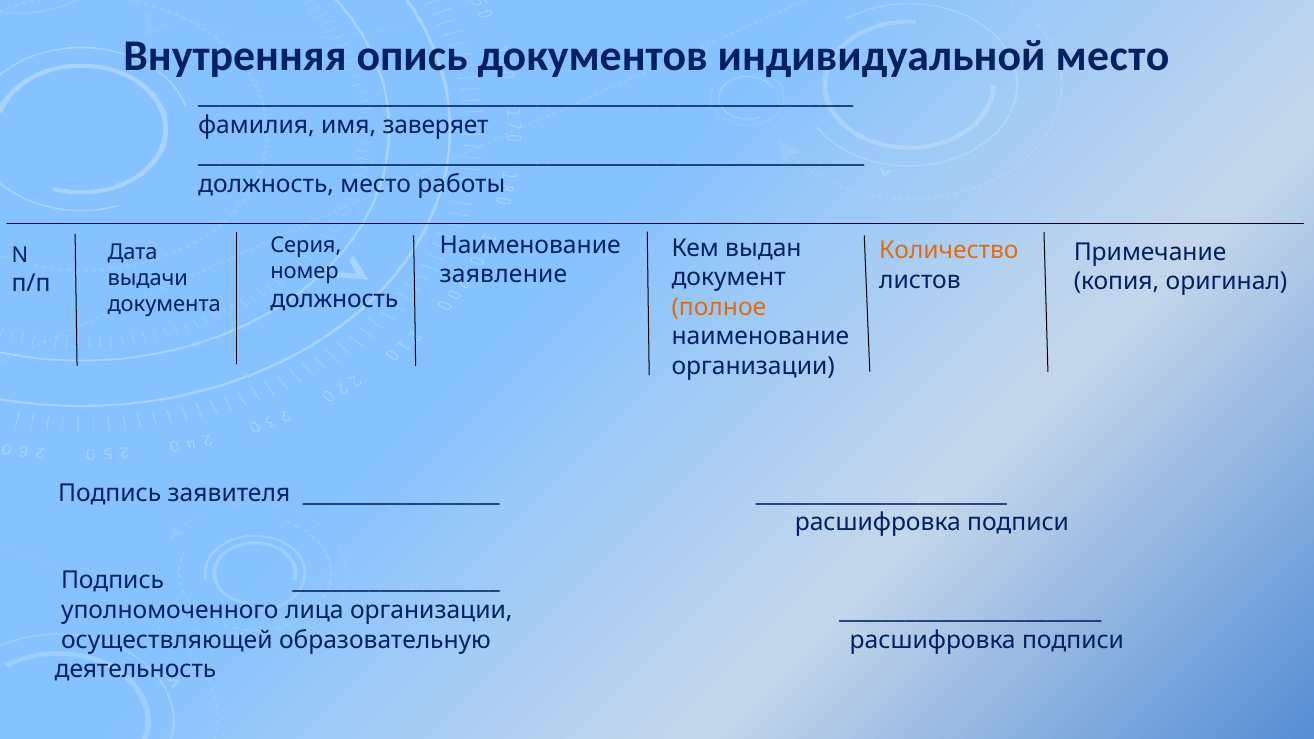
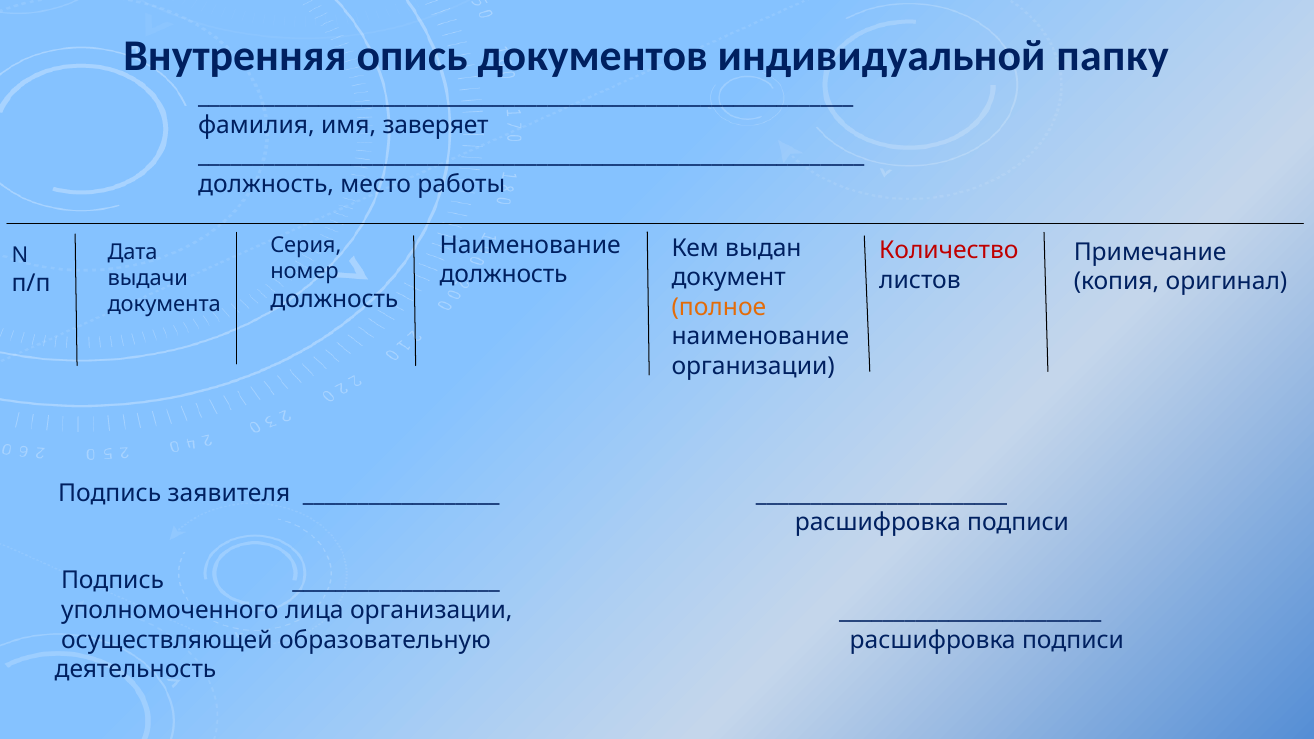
индивидуальной место: место -> папку
Количество colour: orange -> red
заявление at (503, 275): заявление -> должность
